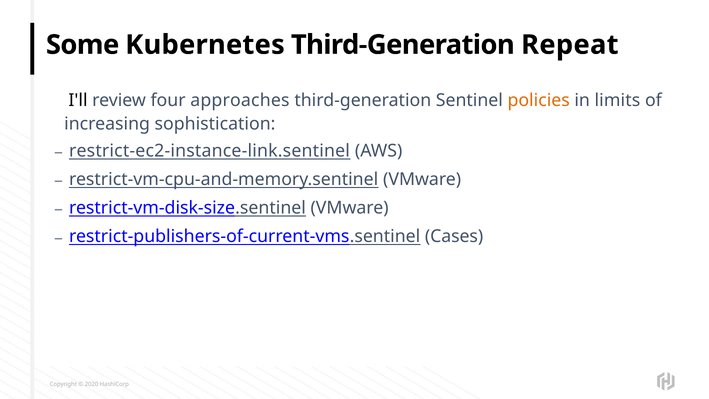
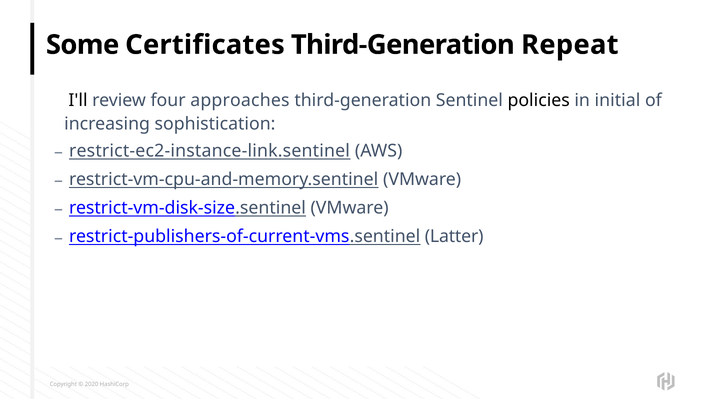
Kubernetes: Kubernetes -> Certificates
policies colour: orange -> black
limits: limits -> initial
Cases: Cases -> Latter
